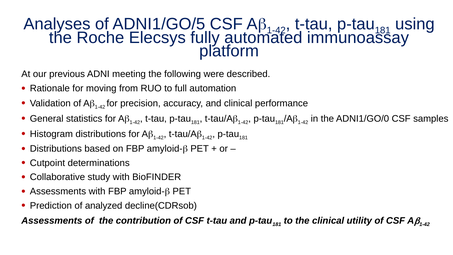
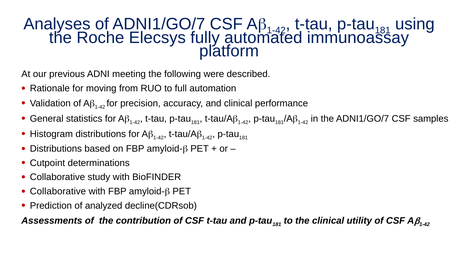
of ADNI1/GO/5: ADNI1/GO/5 -> ADNI1/GO/7
the ADNI1/GO/0: ADNI1/GO/0 -> ADNI1/GO/7
Assessments at (58, 191): Assessments -> Collaborative
